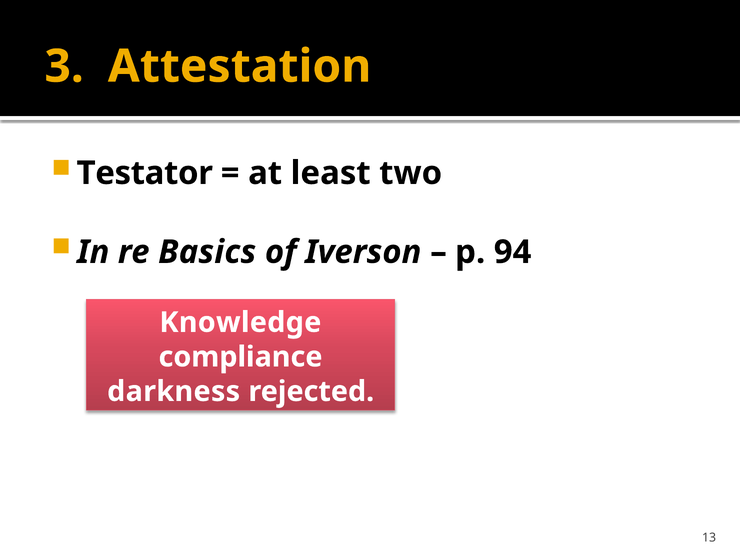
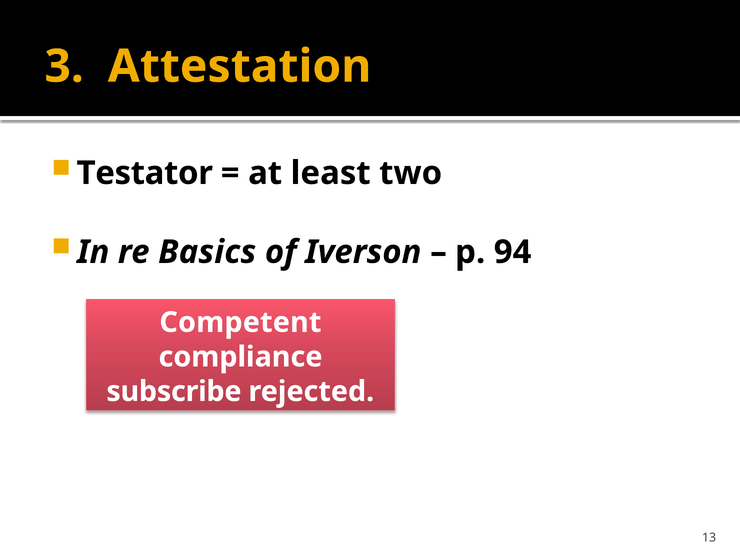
Knowledge: Knowledge -> Competent
darkness: darkness -> subscribe
